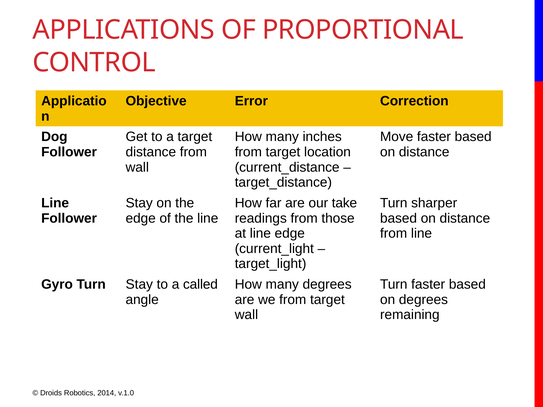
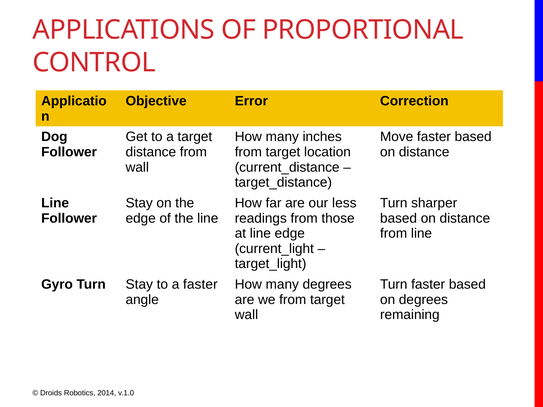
take: take -> less
a called: called -> faster
